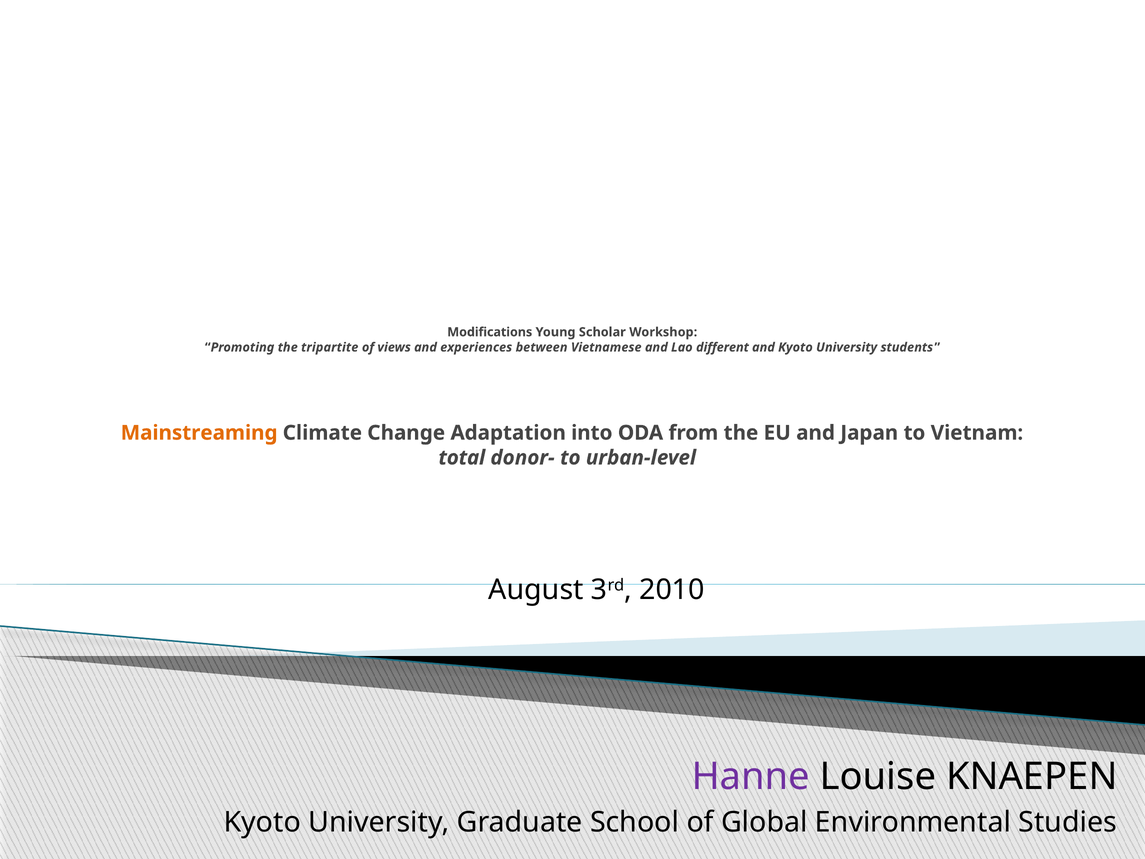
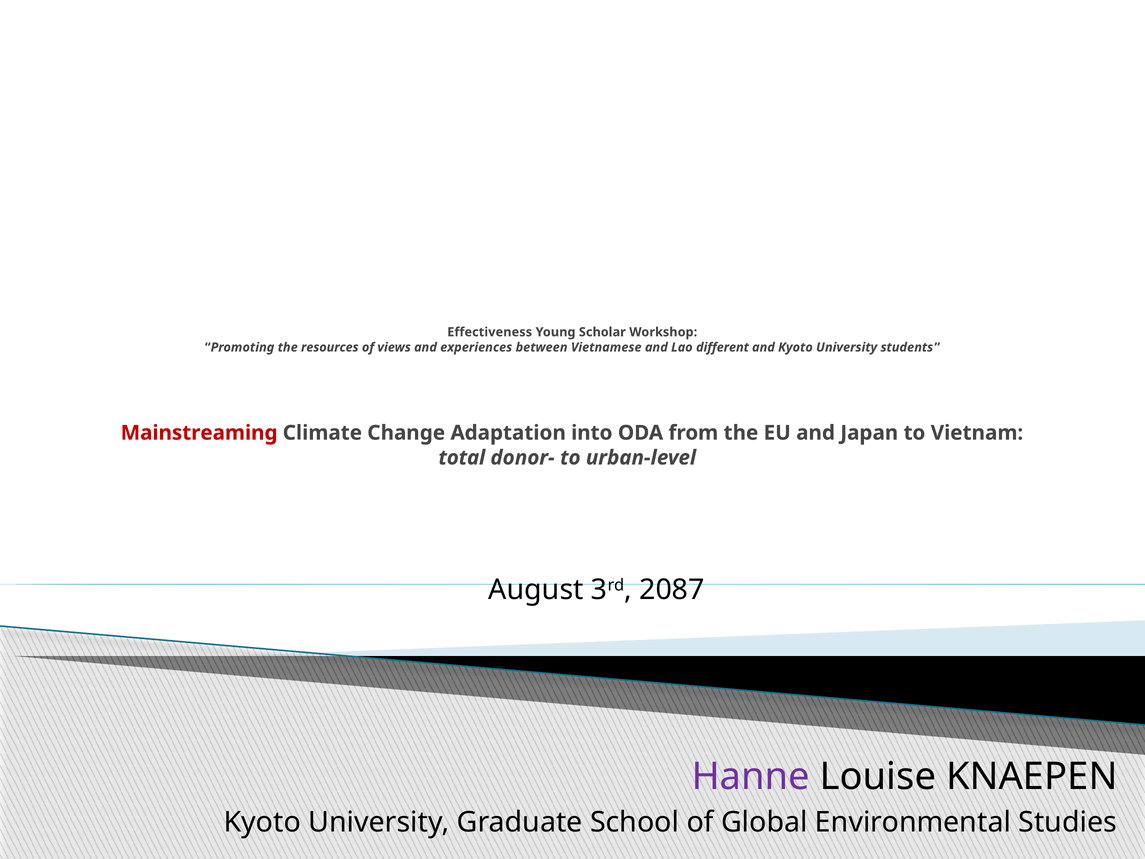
Modifications: Modifications -> Effectiveness
tripartite: tripartite -> resources
Mainstreaming colour: orange -> red
2010: 2010 -> 2087
